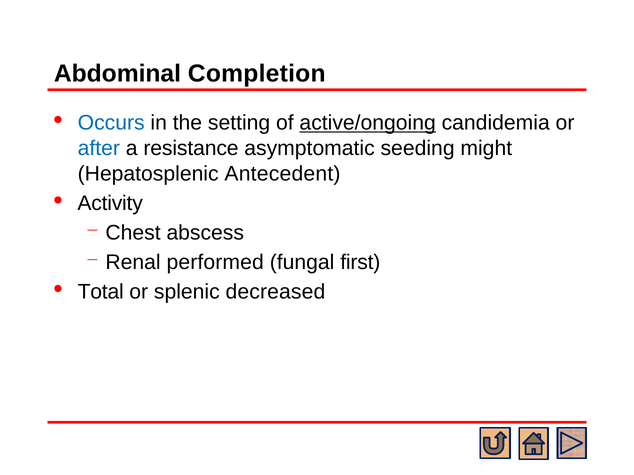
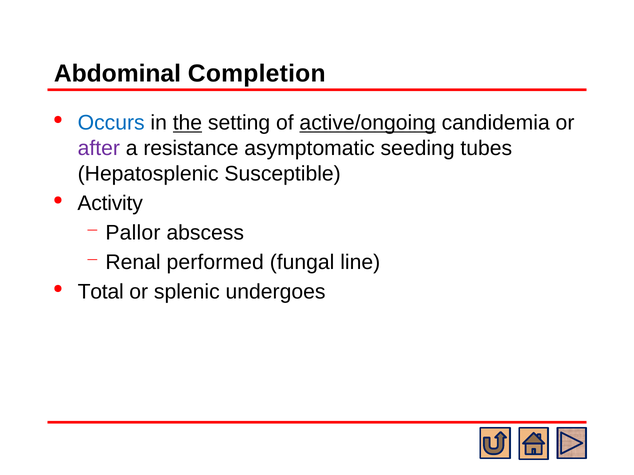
the underline: none -> present
after colour: blue -> purple
might: might -> tubes
Antecedent: Antecedent -> Susceptible
Chest: Chest -> Pallor
first: first -> line
decreased: decreased -> undergoes
